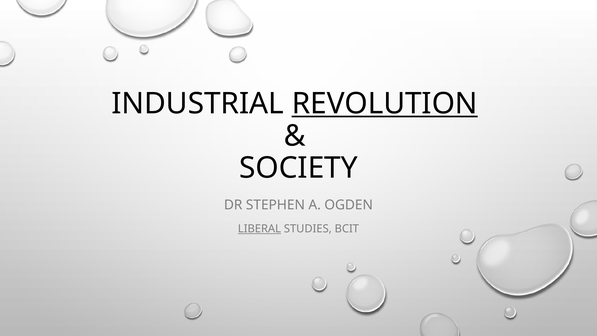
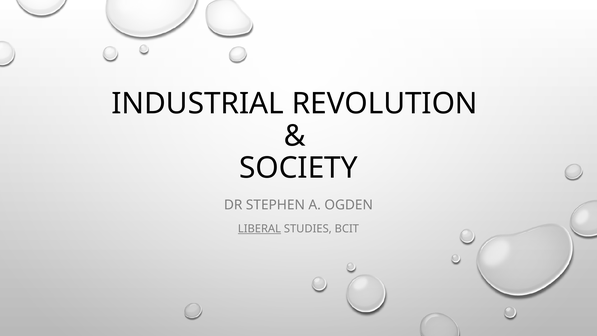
REVOLUTION underline: present -> none
